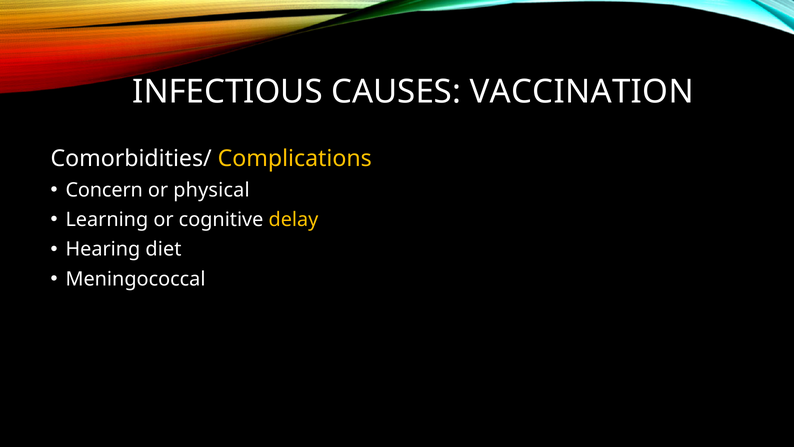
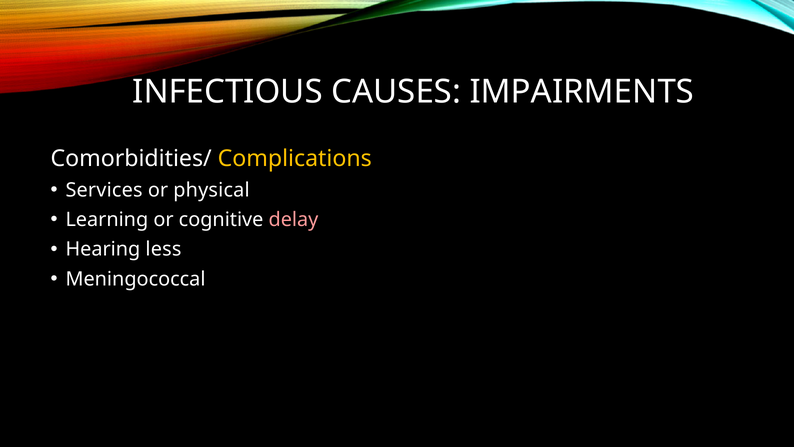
VACCINATION: VACCINATION -> IMPAIRMENTS
Concern: Concern -> Services
delay colour: yellow -> pink
diet: diet -> less
